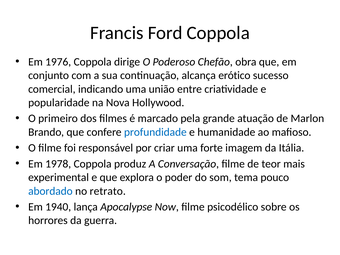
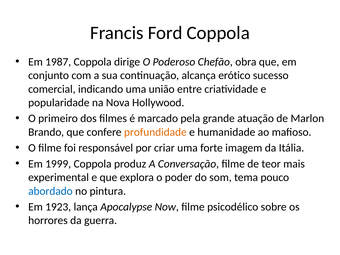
1976: 1976 -> 1987
profundidade colour: blue -> orange
1978: 1978 -> 1999
retrato: retrato -> pintura
1940: 1940 -> 1923
